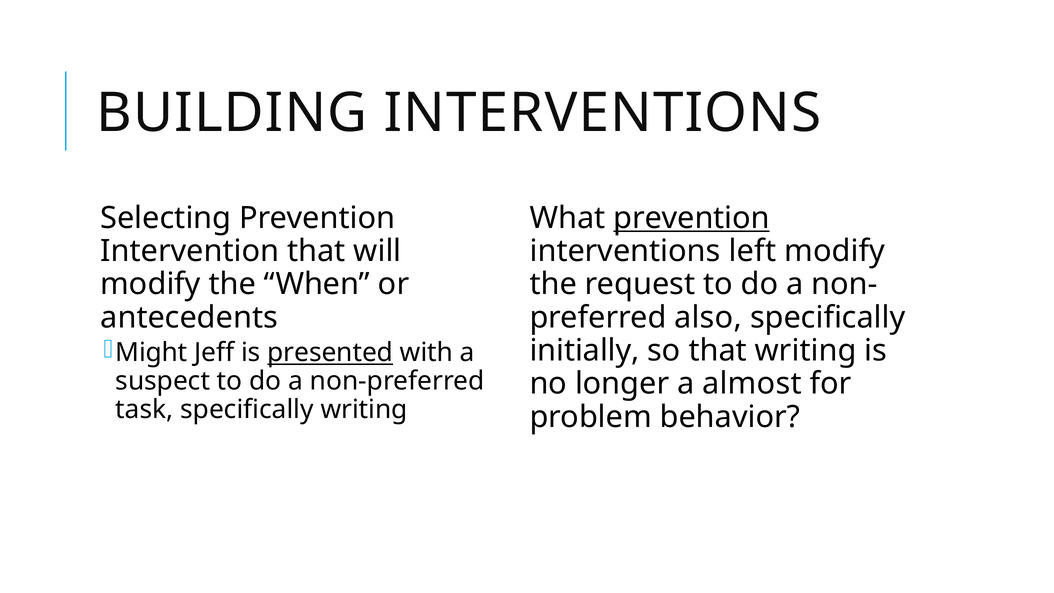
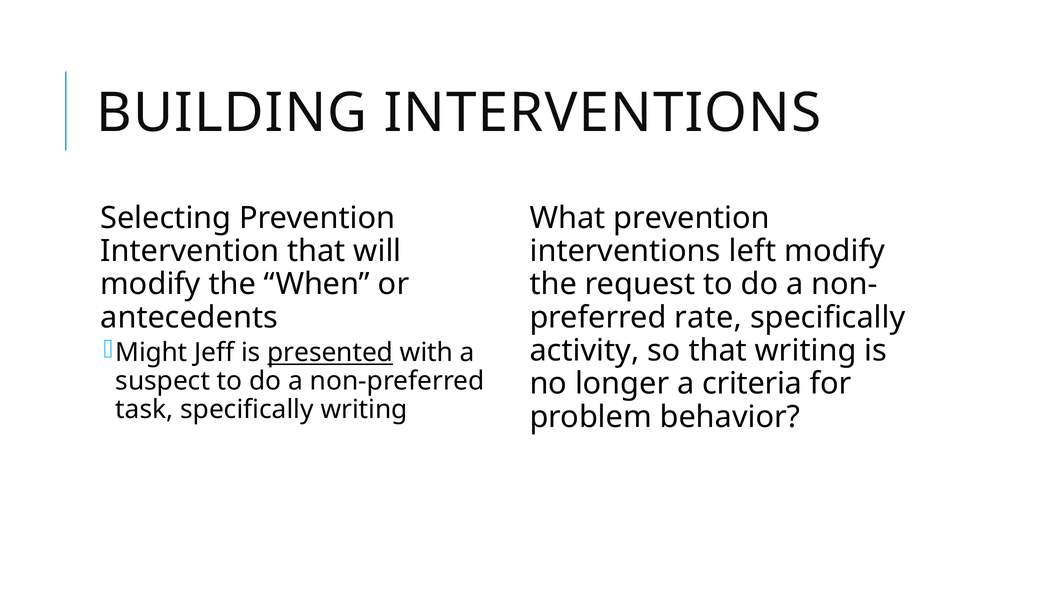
prevention at (691, 218) underline: present -> none
also: also -> rate
initially: initially -> activity
almost: almost -> criteria
